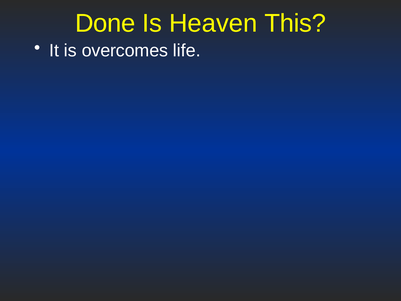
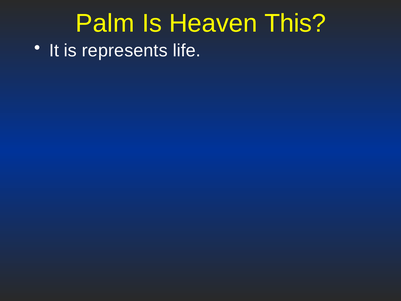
Done: Done -> Palm
overcomes: overcomes -> represents
